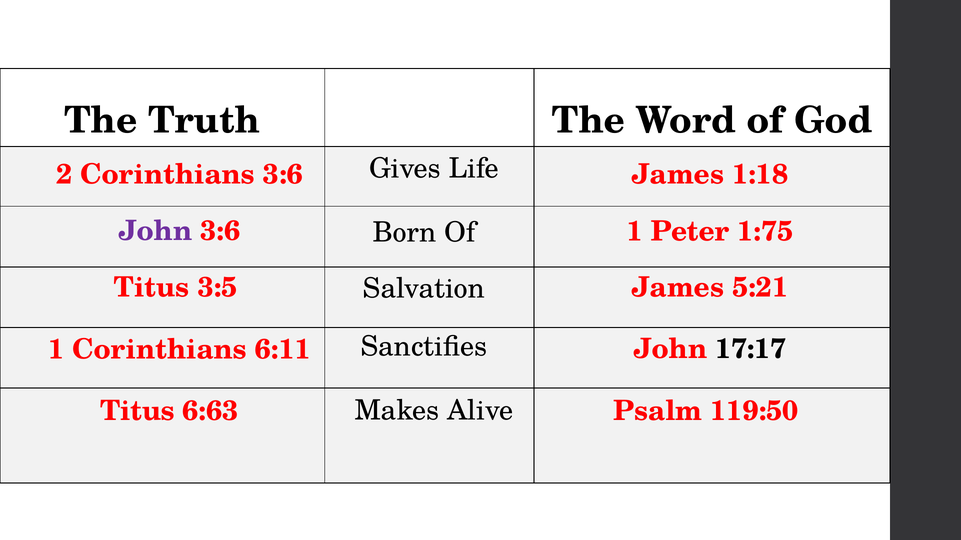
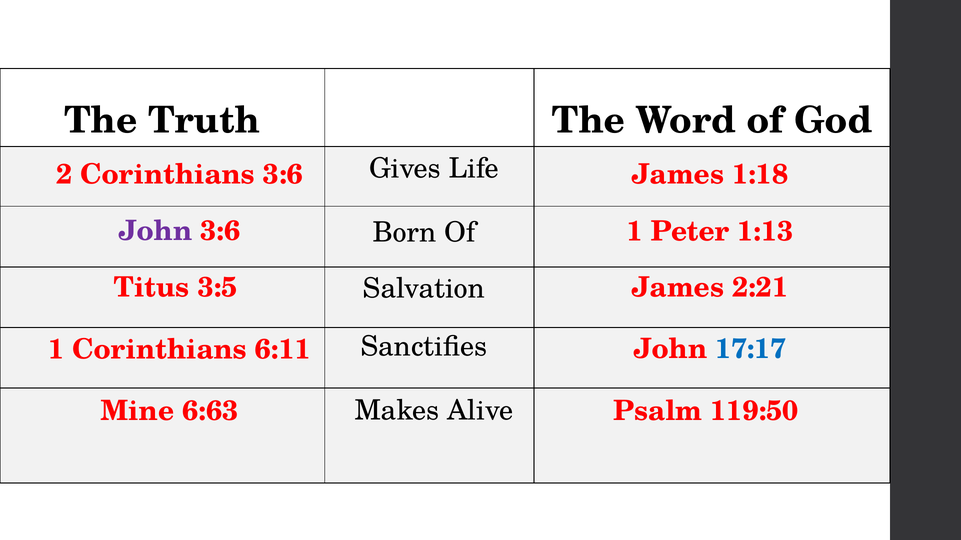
1:75: 1:75 -> 1:13
5:21: 5:21 -> 2:21
17:17 colour: black -> blue
Titus at (138, 411): Titus -> Mine
